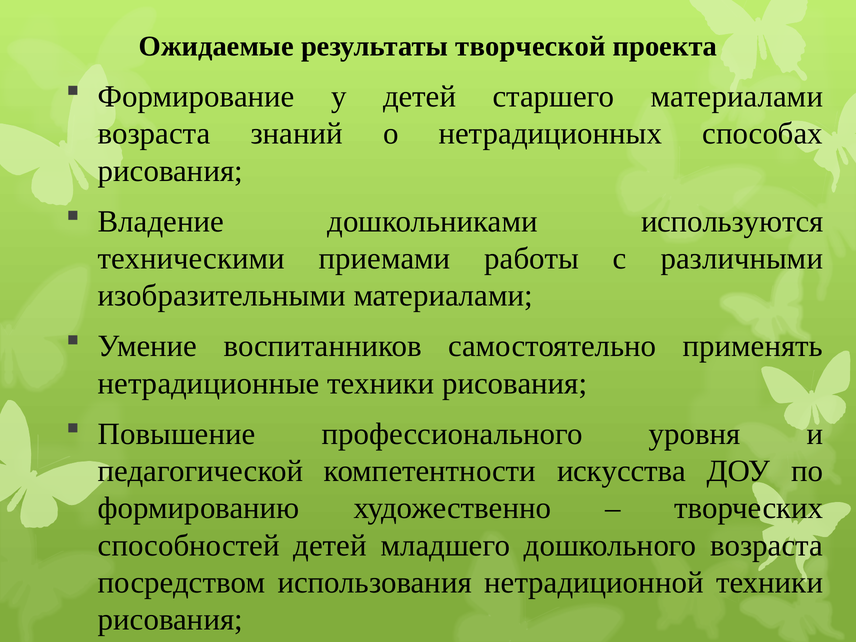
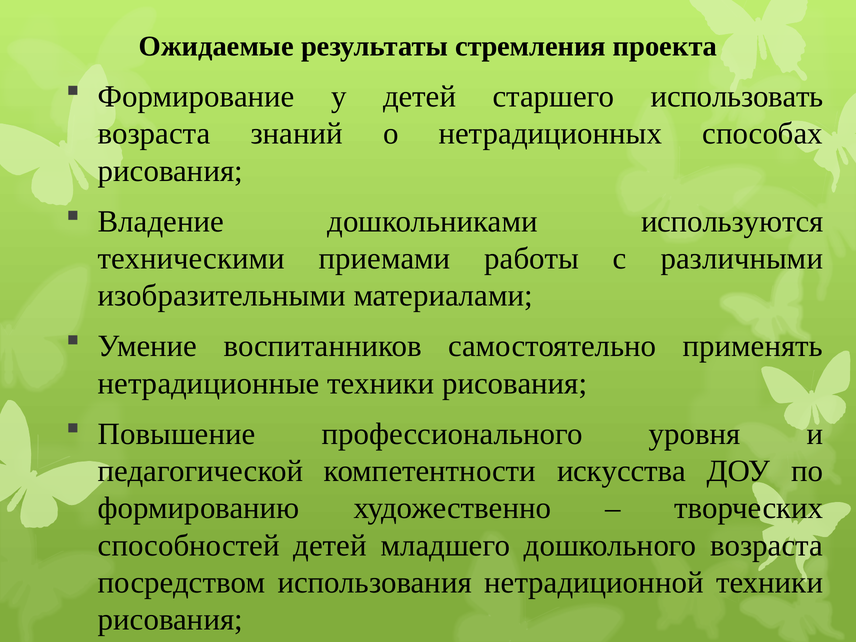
творческой: творческой -> стремления
старшего материалами: материалами -> использовать
